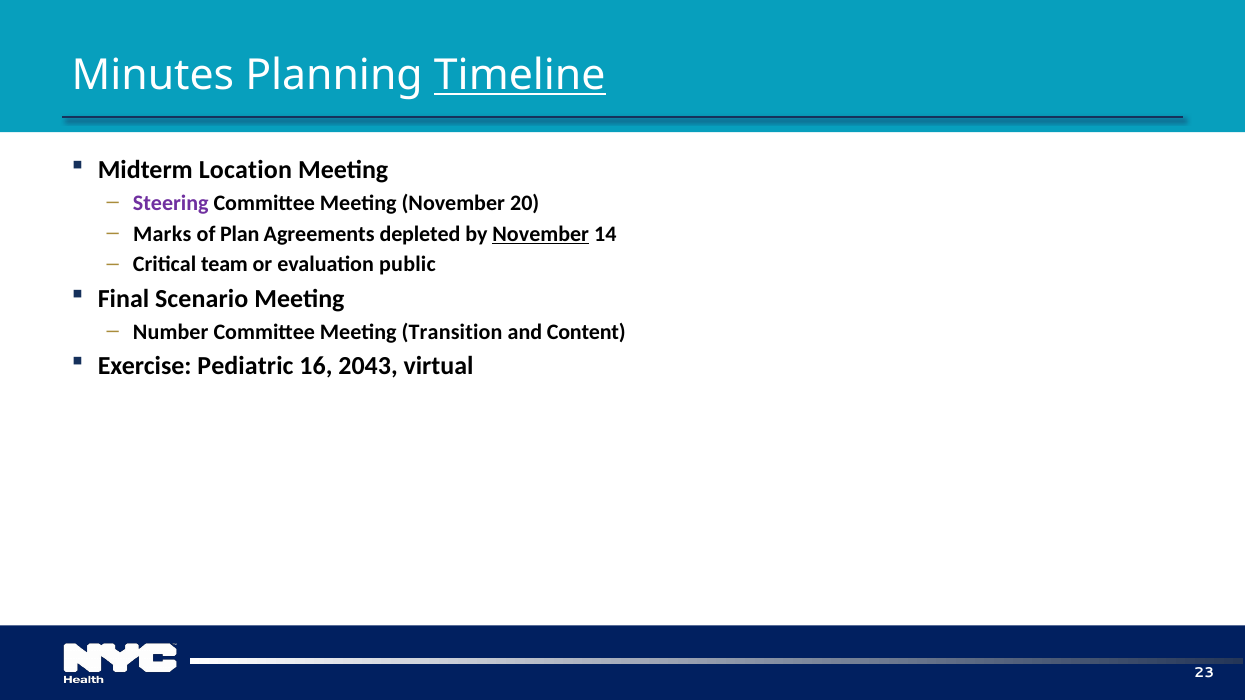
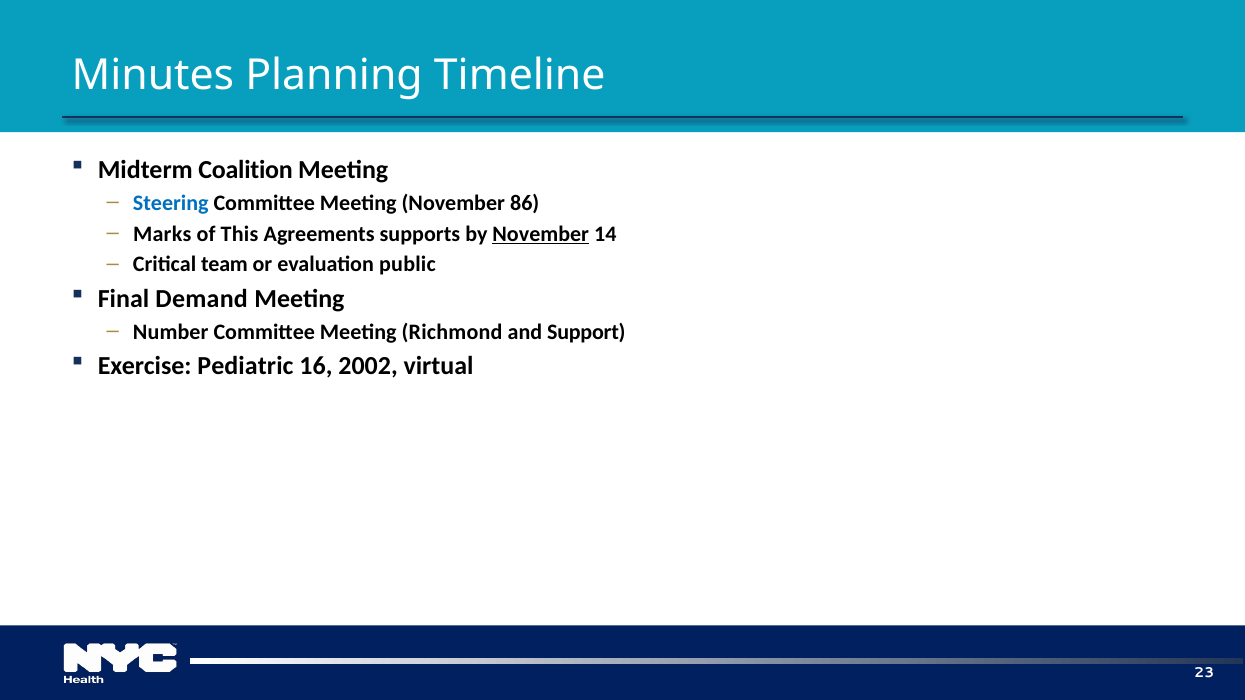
Timeline underline: present -> none
Location: Location -> Coalition
Steering colour: purple -> blue
20: 20 -> 86
Plan: Plan -> This
depleted: depleted -> supports
Scenario: Scenario -> Demand
Transition: Transition -> Richmond
Content: Content -> Support
2043: 2043 -> 2002
